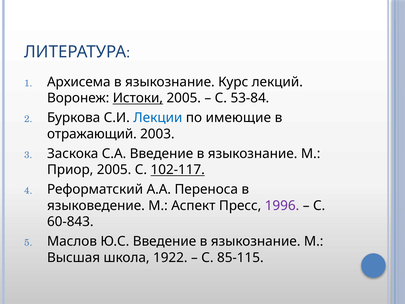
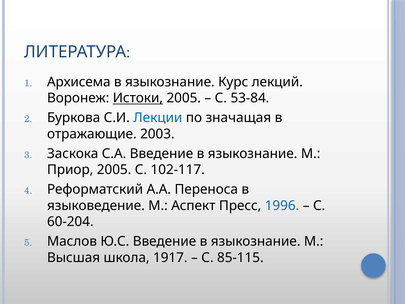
имеющие: имеющие -> значащая
отражающий: отражающий -> отражающие
102-117 underline: present -> none
1996 colour: purple -> blue
60-843: 60-843 -> 60-204
1922: 1922 -> 1917
